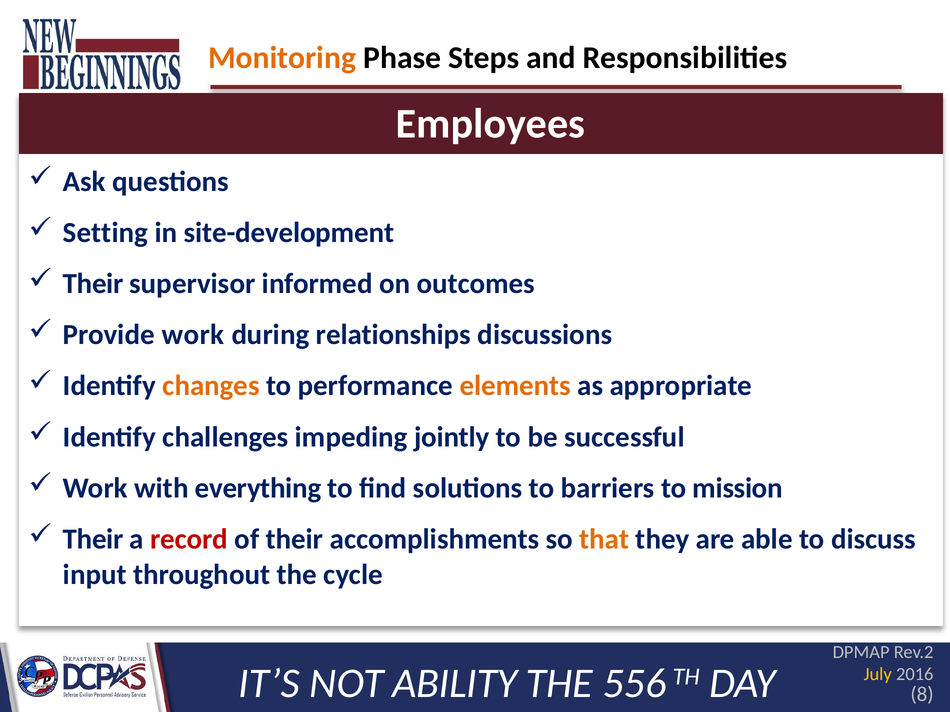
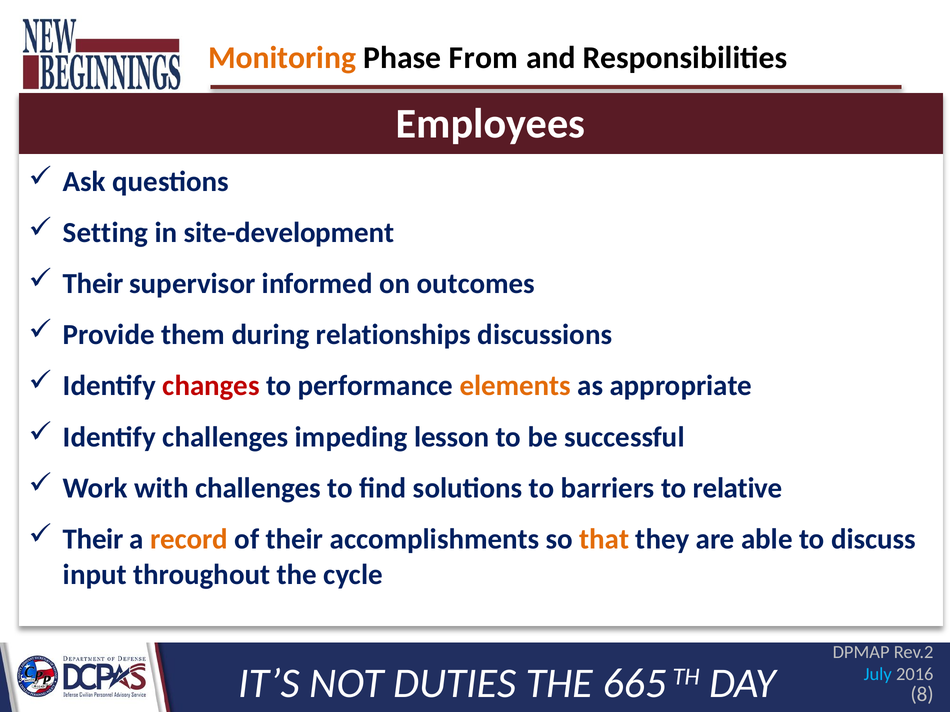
Steps: Steps -> From
Provide work: work -> them
changes colour: orange -> red
jointly: jointly -> lesson
with everything: everything -> challenges
mission: mission -> relative
record colour: red -> orange
ABILITY: ABILITY -> DUTIES
556: 556 -> 665
July colour: yellow -> light blue
